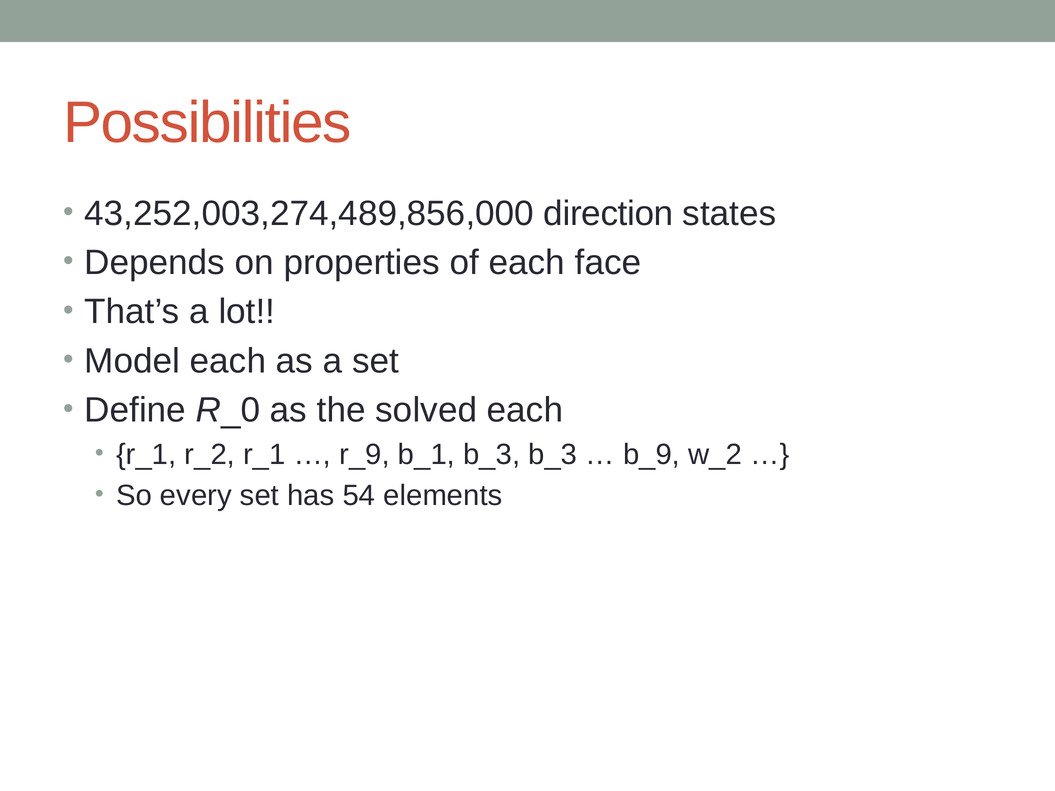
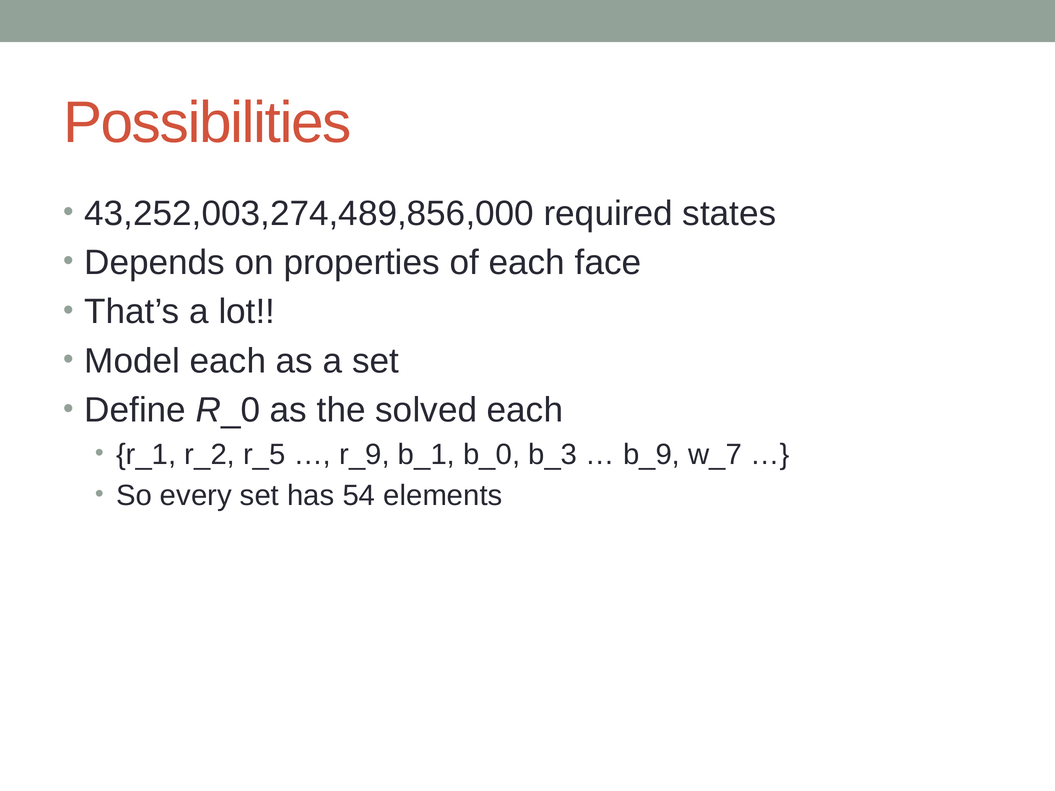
direction: direction -> required
r_2 r_1: r_1 -> r_5
b_1 b_3: b_3 -> b_0
w_2: w_2 -> w_7
